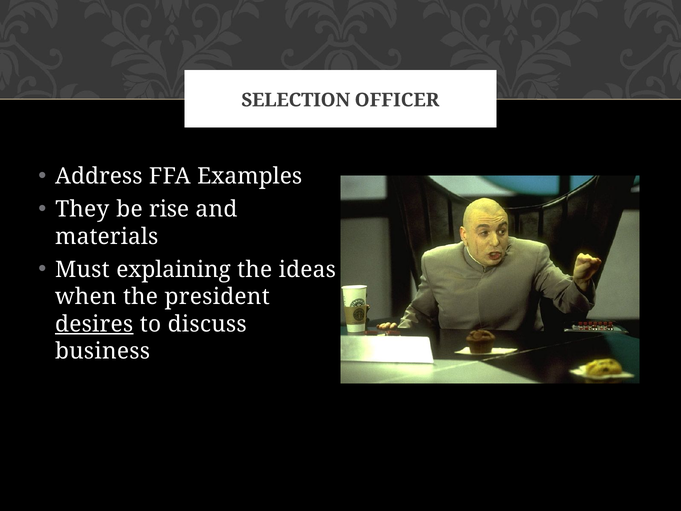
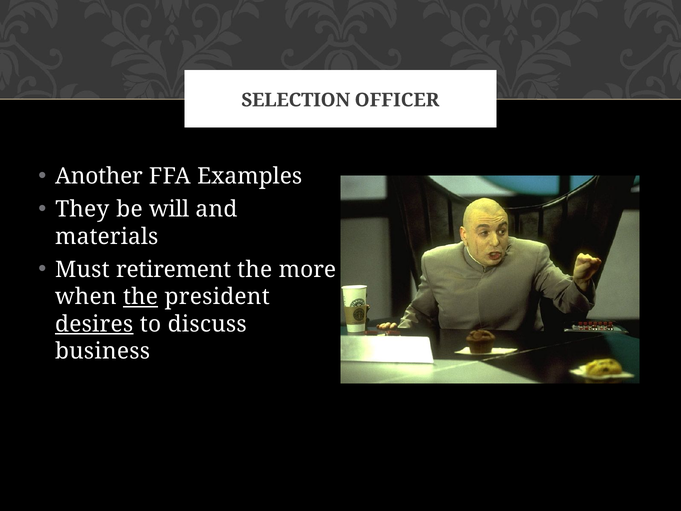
Address: Address -> Another
rise: rise -> will
explaining: explaining -> retirement
ideas: ideas -> more
the at (141, 297) underline: none -> present
